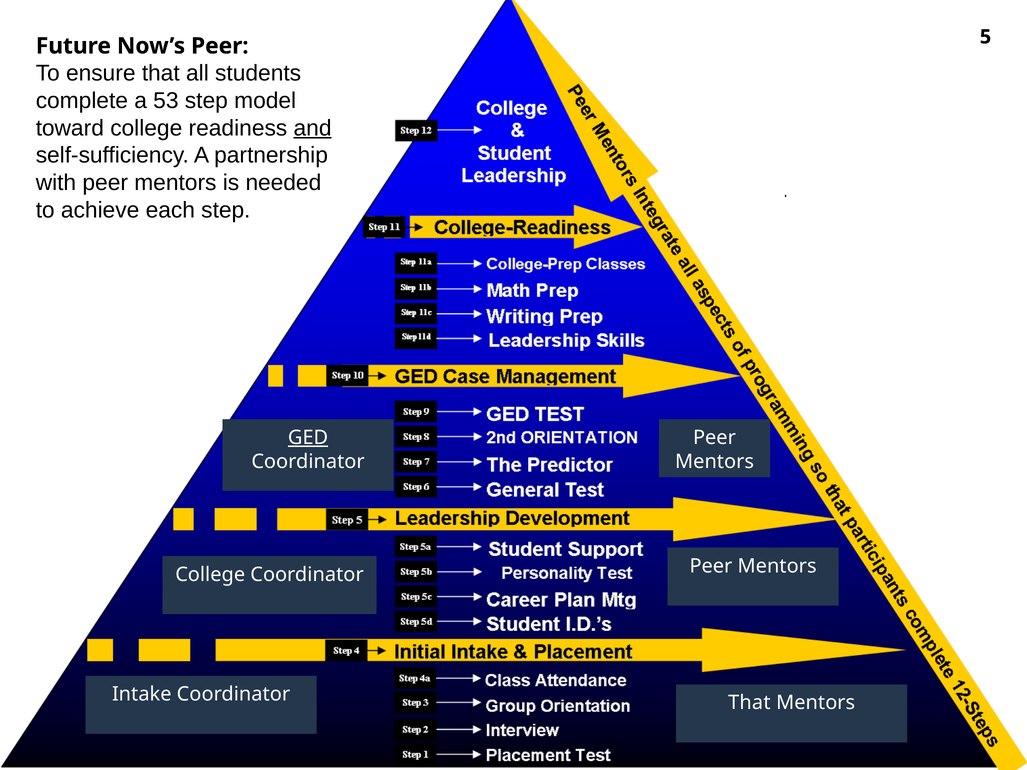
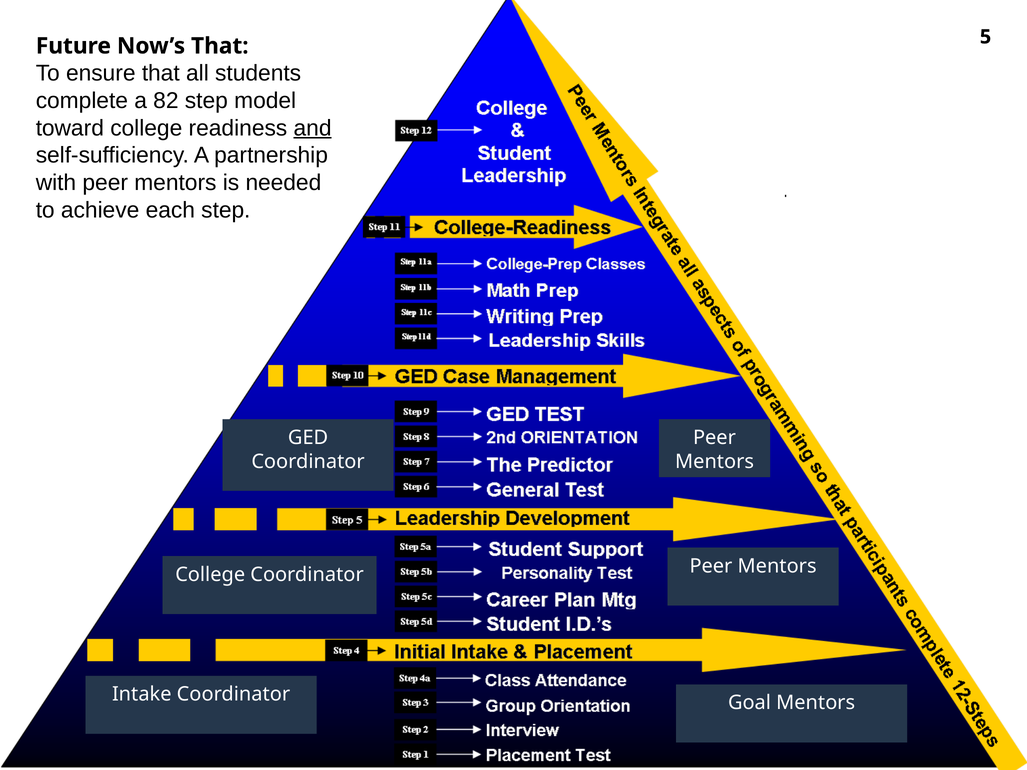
Now’s Peer: Peer -> That
53: 53 -> 82
GED underline: present -> none
That at (749, 703): That -> Goal
